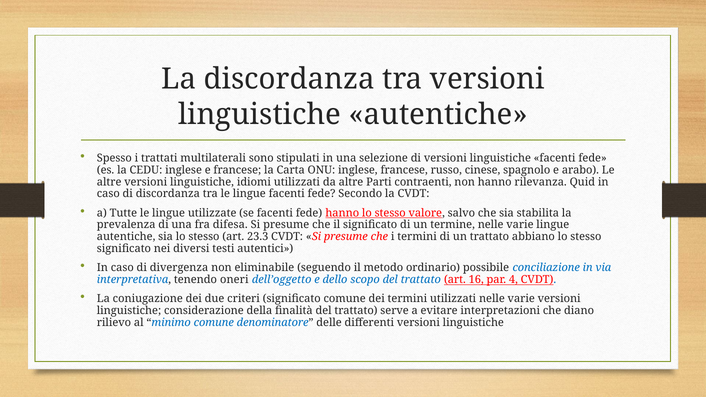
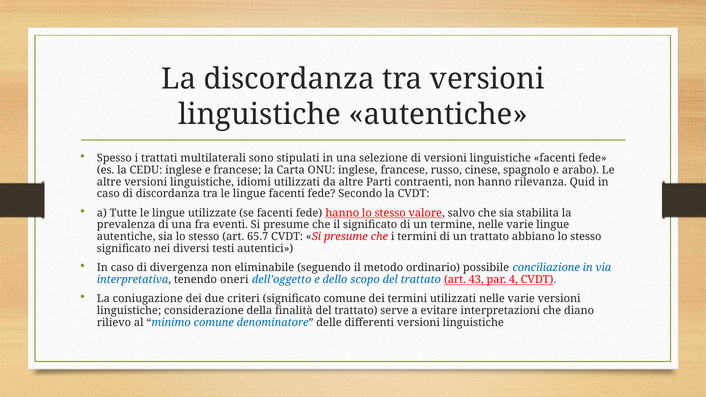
difesa: difesa -> eventi
23.3: 23.3 -> 65.7
16: 16 -> 43
